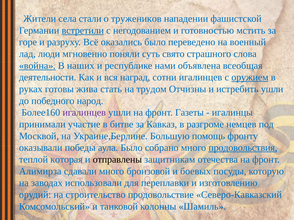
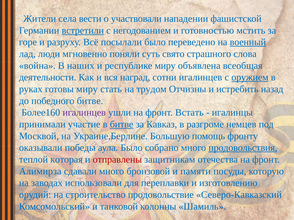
стали: стали -> вести
тружеников: тружеников -> участвовали
оказались: оказались -> посылали
военный underline: none -> present
война underline: present -> none
республике нами: нами -> миру
готовы жива: жива -> миру
истребить ушли: ушли -> назад
победного народ: народ -> битве
Газеты: Газеты -> Встать
битве at (122, 125) underline: none -> present
отправлены colour: black -> red
боевых: боевых -> памяти
